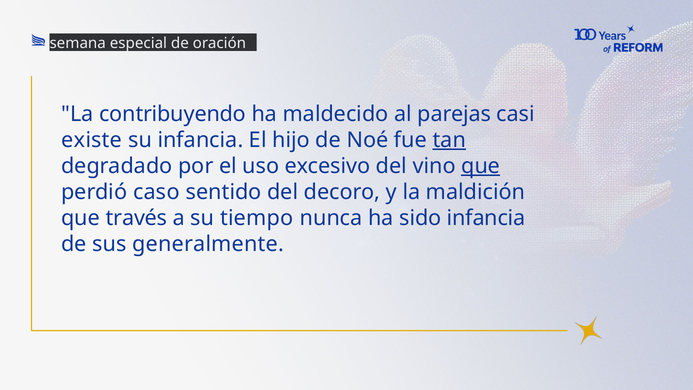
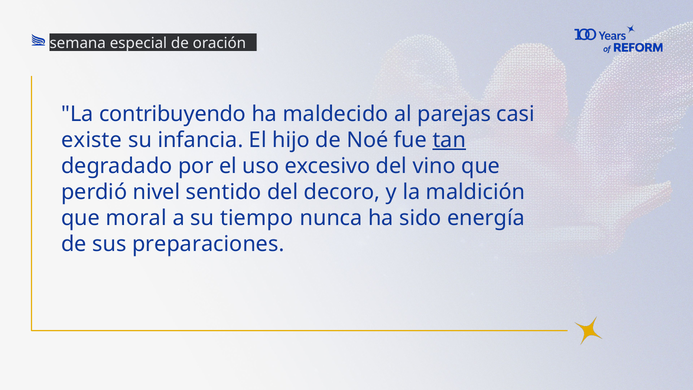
que at (481, 166) underline: present -> none
caso: caso -> nivel
través: través -> moral
sido infancia: infancia -> energía
generalmente: generalmente -> preparaciones
